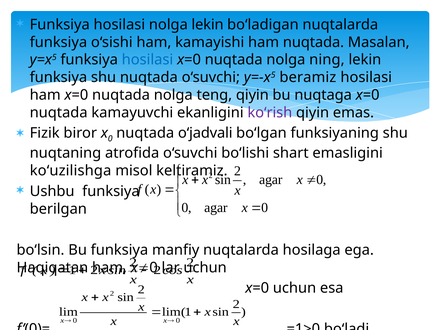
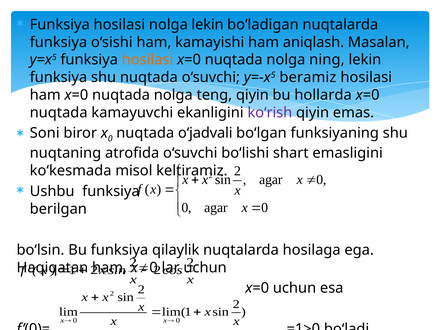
ham nuqtada: nuqtada -> aniqlash
hosilasi at (147, 60) colour: blue -> orange
nuqtaga: nuqtaga -> hollarda
Fizik: Fizik -> Soni
ko‘uzilishga: ko‘uzilishga -> ko‘kesmada
manfiy: manfiy -> qilaylik
